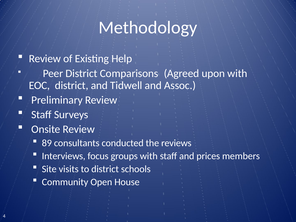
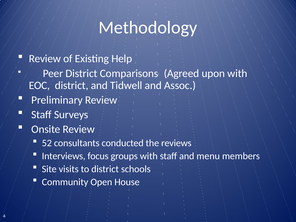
89: 89 -> 52
prices: prices -> menu
